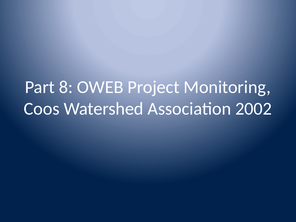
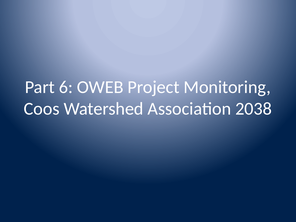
8: 8 -> 6
2002: 2002 -> 2038
